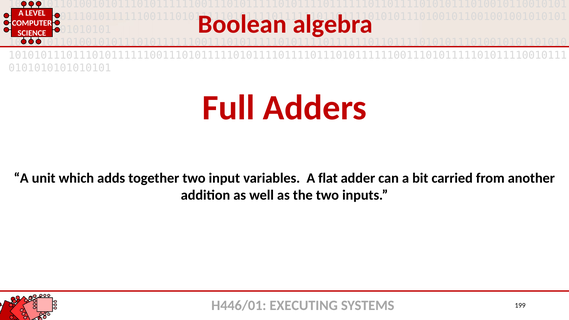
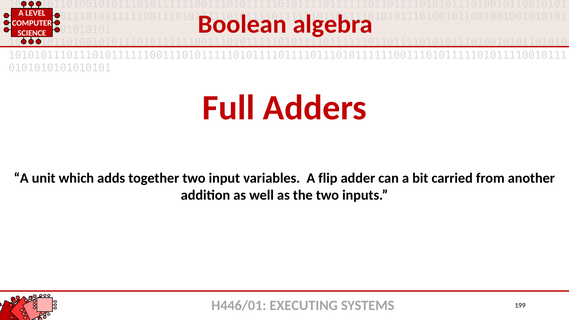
flat: flat -> flip
